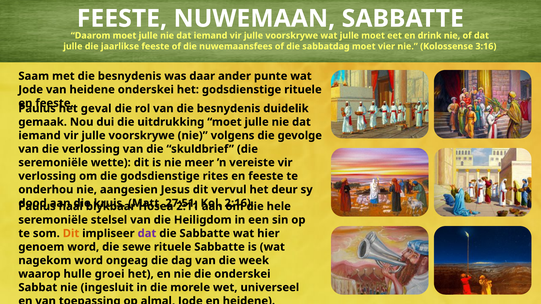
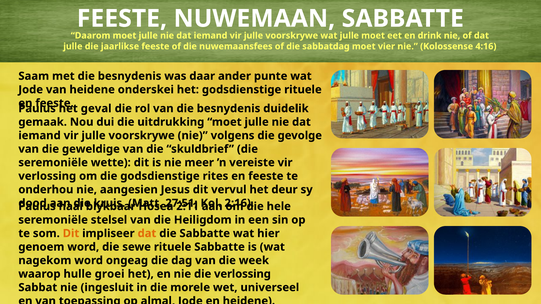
3:16: 3:16 -> 4:16
die verlossing: verlossing -> geweldige
dat at (147, 234) colour: purple -> orange
die onderskei: onderskei -> verlossing
